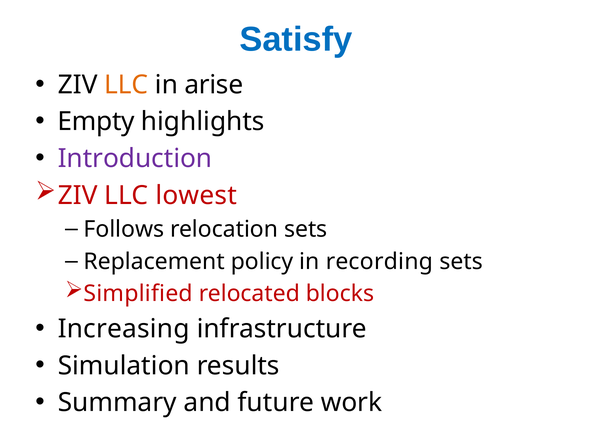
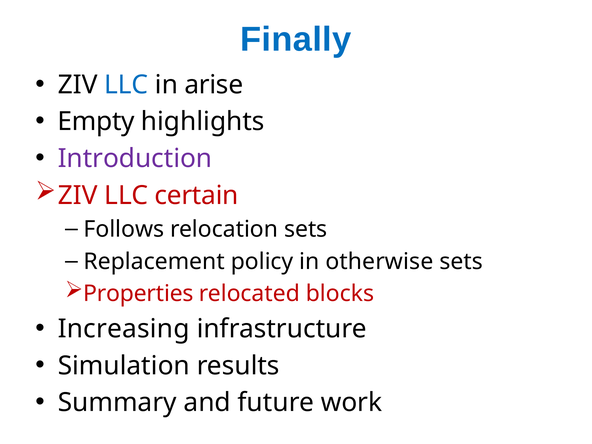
Satisfy: Satisfy -> Finally
LLC at (126, 85) colour: orange -> blue
lowest: lowest -> certain
recording: recording -> otherwise
Simplified: Simplified -> Properties
